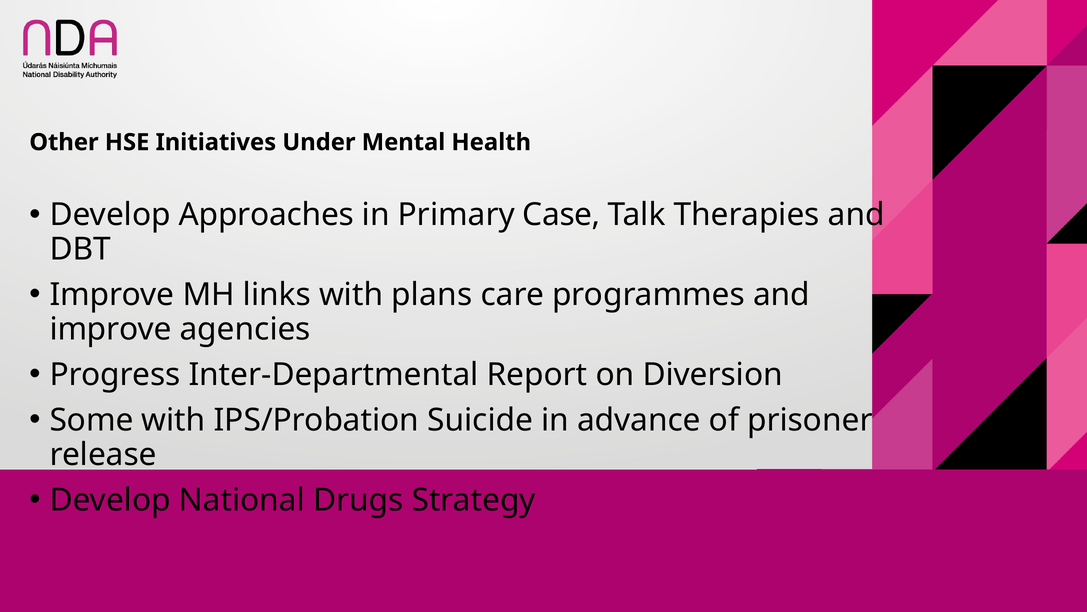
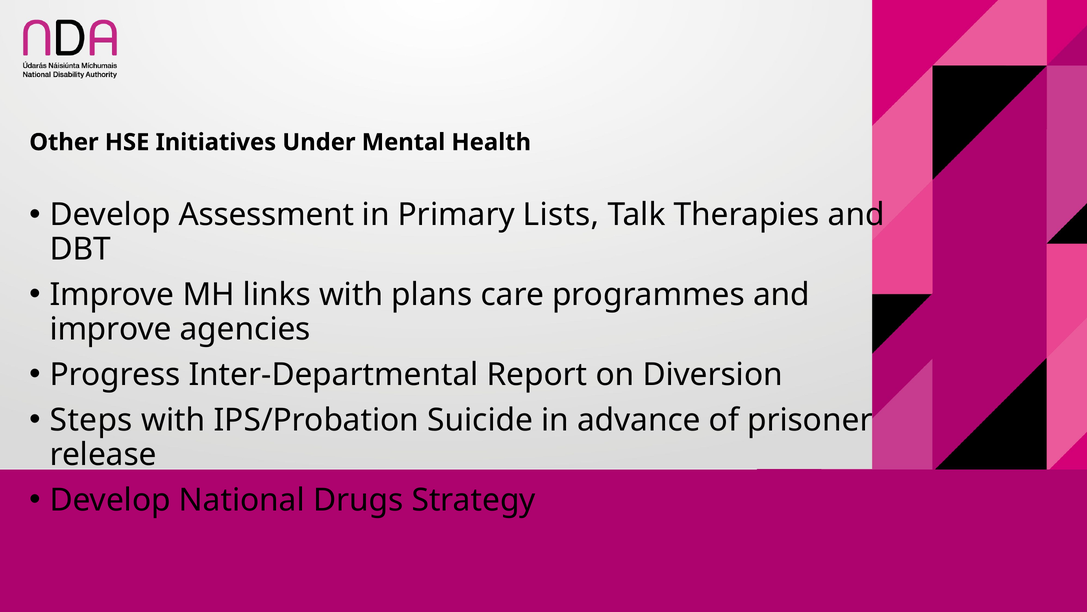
Approaches: Approaches -> Assessment
Case: Case -> Lists
Some: Some -> Steps
